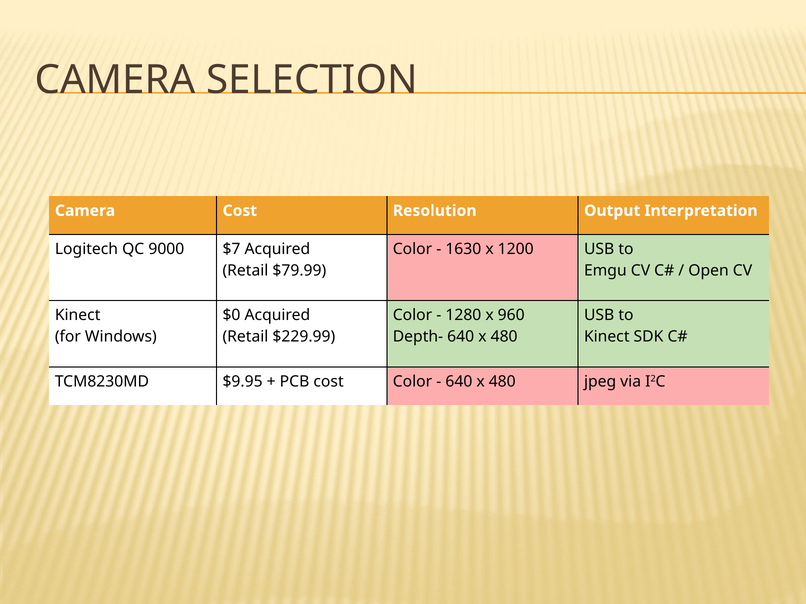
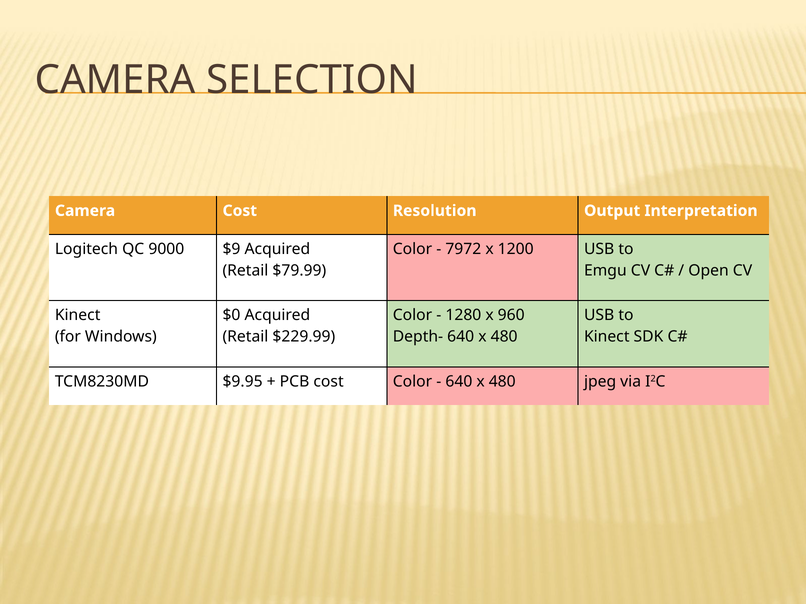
$7: $7 -> $9
1630: 1630 -> 7972
